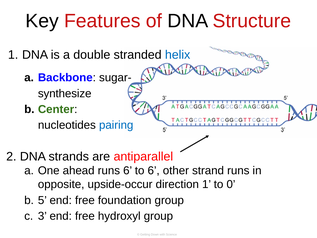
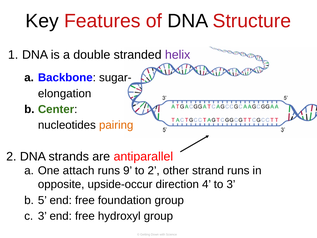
helix colour: blue -> purple
synthesize: synthesize -> elongation
pairing colour: blue -> orange
ahead: ahead -> attach
runs 6: 6 -> 9
to 6: 6 -> 2
direction 1: 1 -> 4
to 0: 0 -> 3
